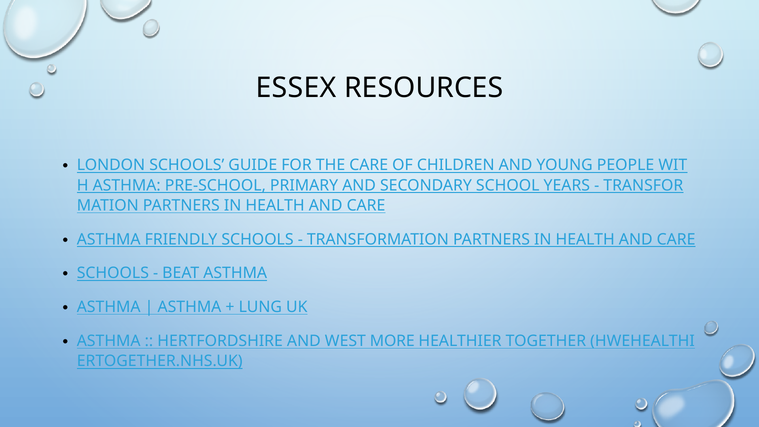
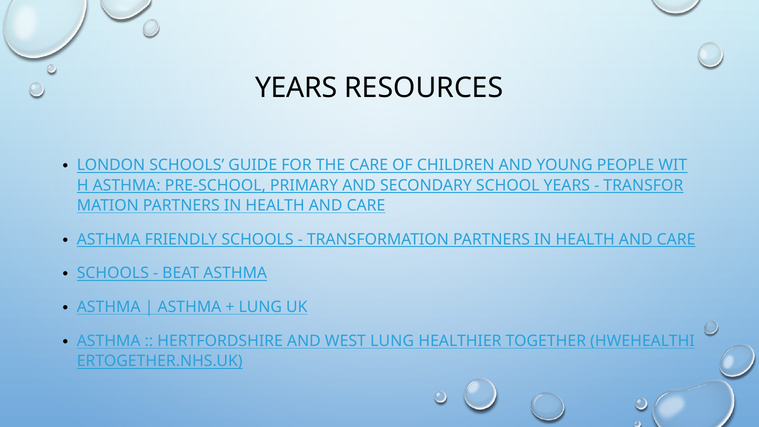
ESSEX at (296, 88): ESSEX -> YEARS
WEST MORE: MORE -> LUNG
